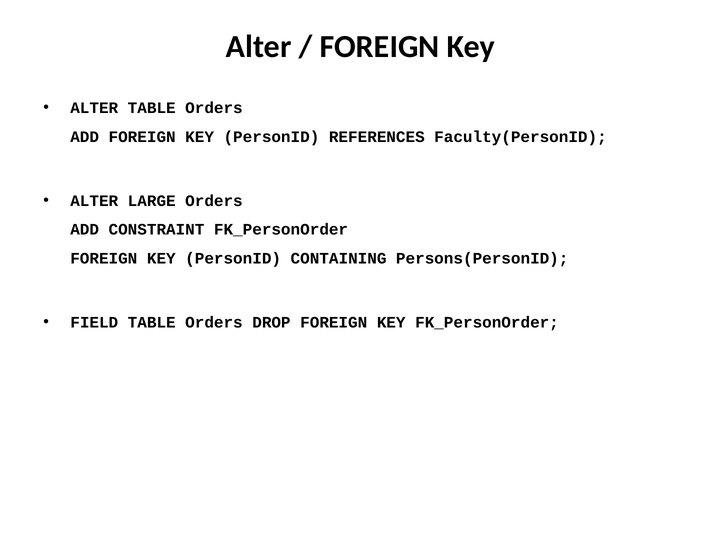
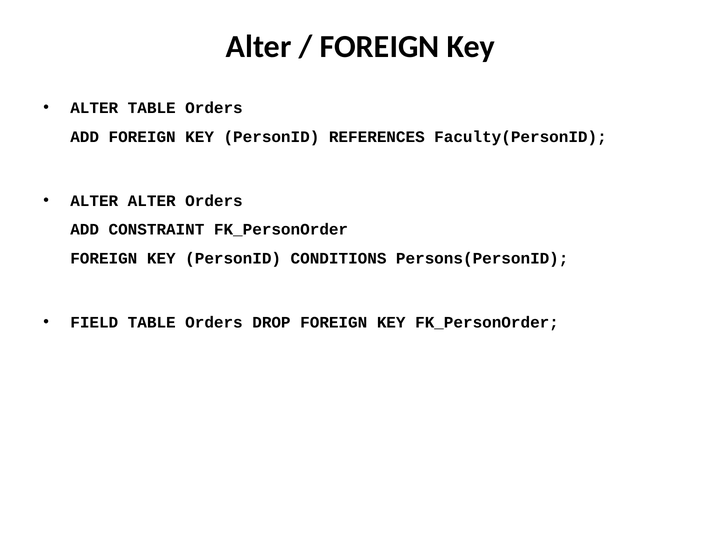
ALTER LARGE: LARGE -> ALTER
CONTAINING: CONTAINING -> CONDITIONS
